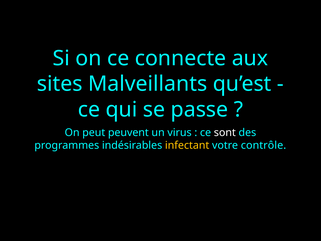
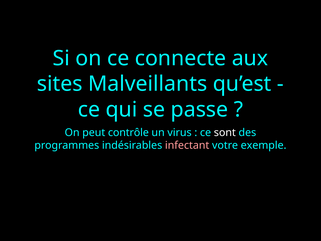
peuvent: peuvent -> contrôle
infectant colour: yellow -> pink
contrôle: contrôle -> exemple
